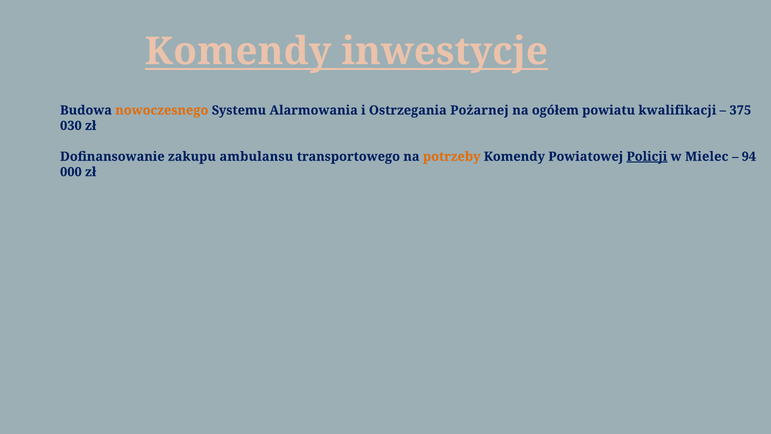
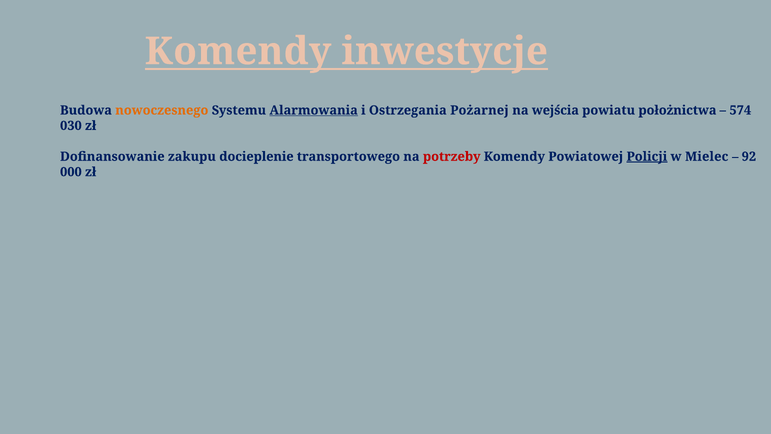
Alarmowania underline: none -> present
ogółem: ogółem -> wejścia
kwalifikacji: kwalifikacji -> położnictwa
375: 375 -> 574
ambulansu: ambulansu -> docieplenie
potrzeby colour: orange -> red
94: 94 -> 92
